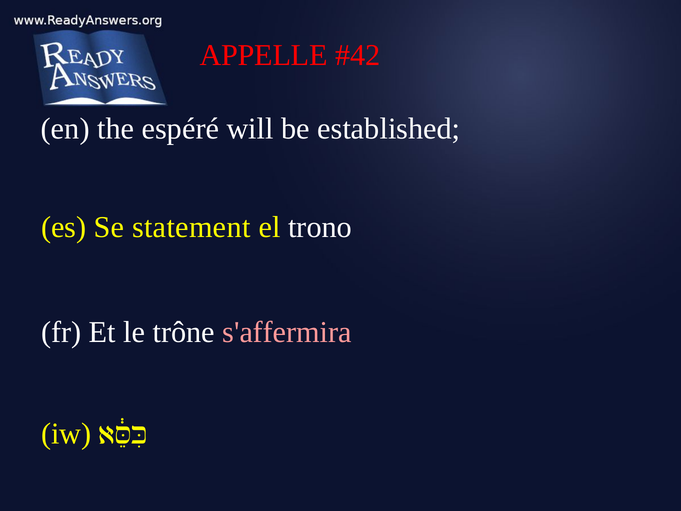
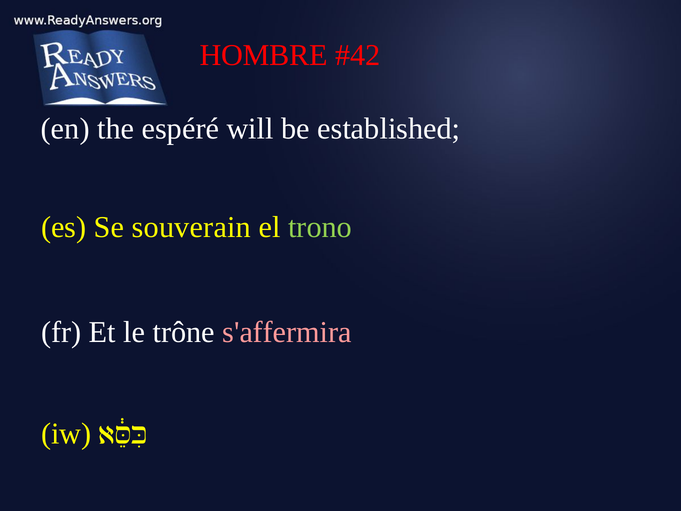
APPELLE: APPELLE -> HOMBRE
statement: statement -> souverain
trono colour: white -> light green
